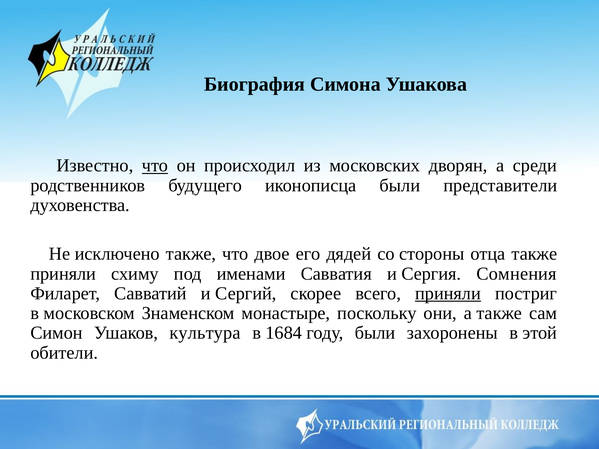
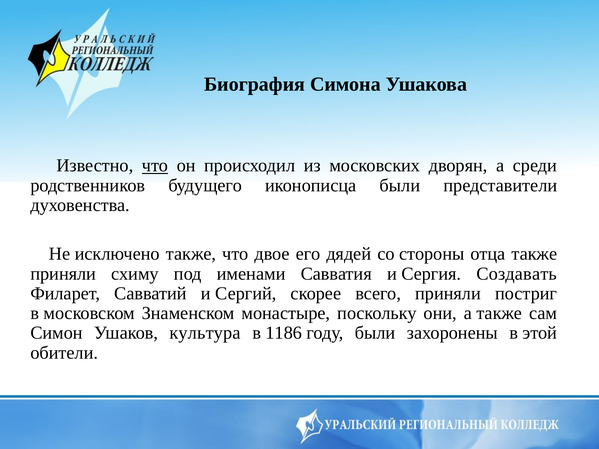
Сомнения: Сомнения -> Создавать
приняли at (448, 294) underline: present -> none
1684: 1684 -> 1186
